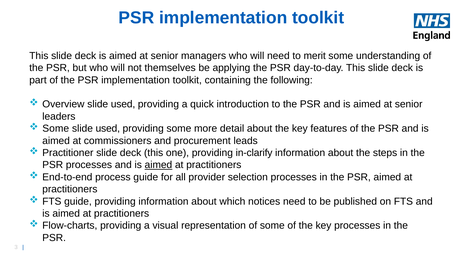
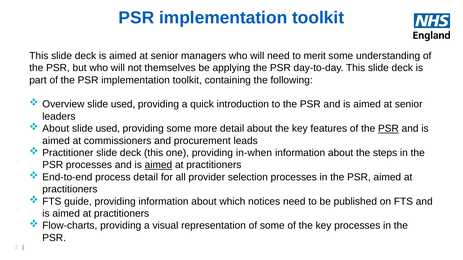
Some at (56, 129): Some -> About
PSR at (388, 129) underline: none -> present
in-clarify: in-clarify -> in-when
process guide: guide -> detail
